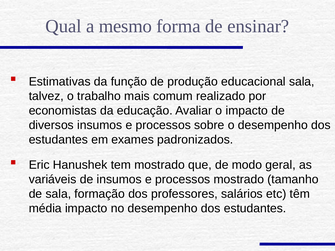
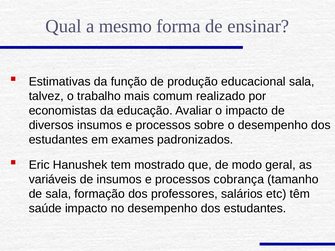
processos mostrado: mostrado -> cobrança
média: média -> saúde
